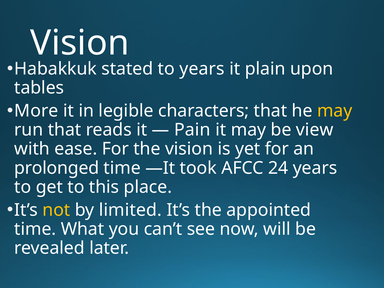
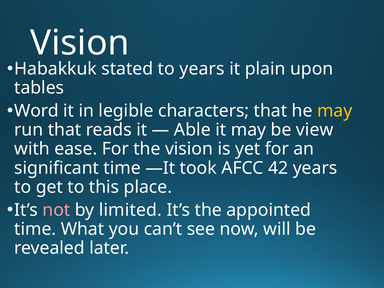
More: More -> Word
Pain: Pain -> Able
prolonged: prolonged -> significant
24: 24 -> 42
not colour: yellow -> pink
